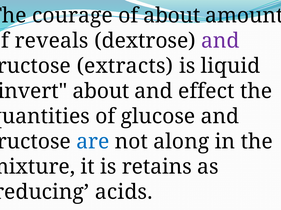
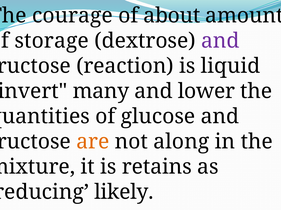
reveals: reveals -> storage
extracts: extracts -> reaction
about at (101, 92): about -> many
effect: effect -> lower
are colour: blue -> orange
acids: acids -> likely
